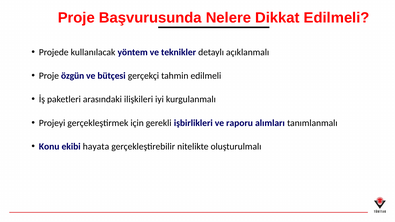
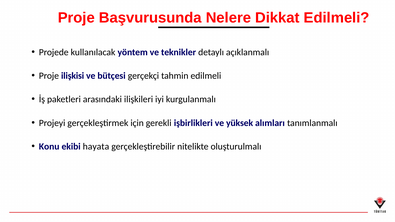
özgün: özgün -> ilişkisi
raporu: raporu -> yüksek
